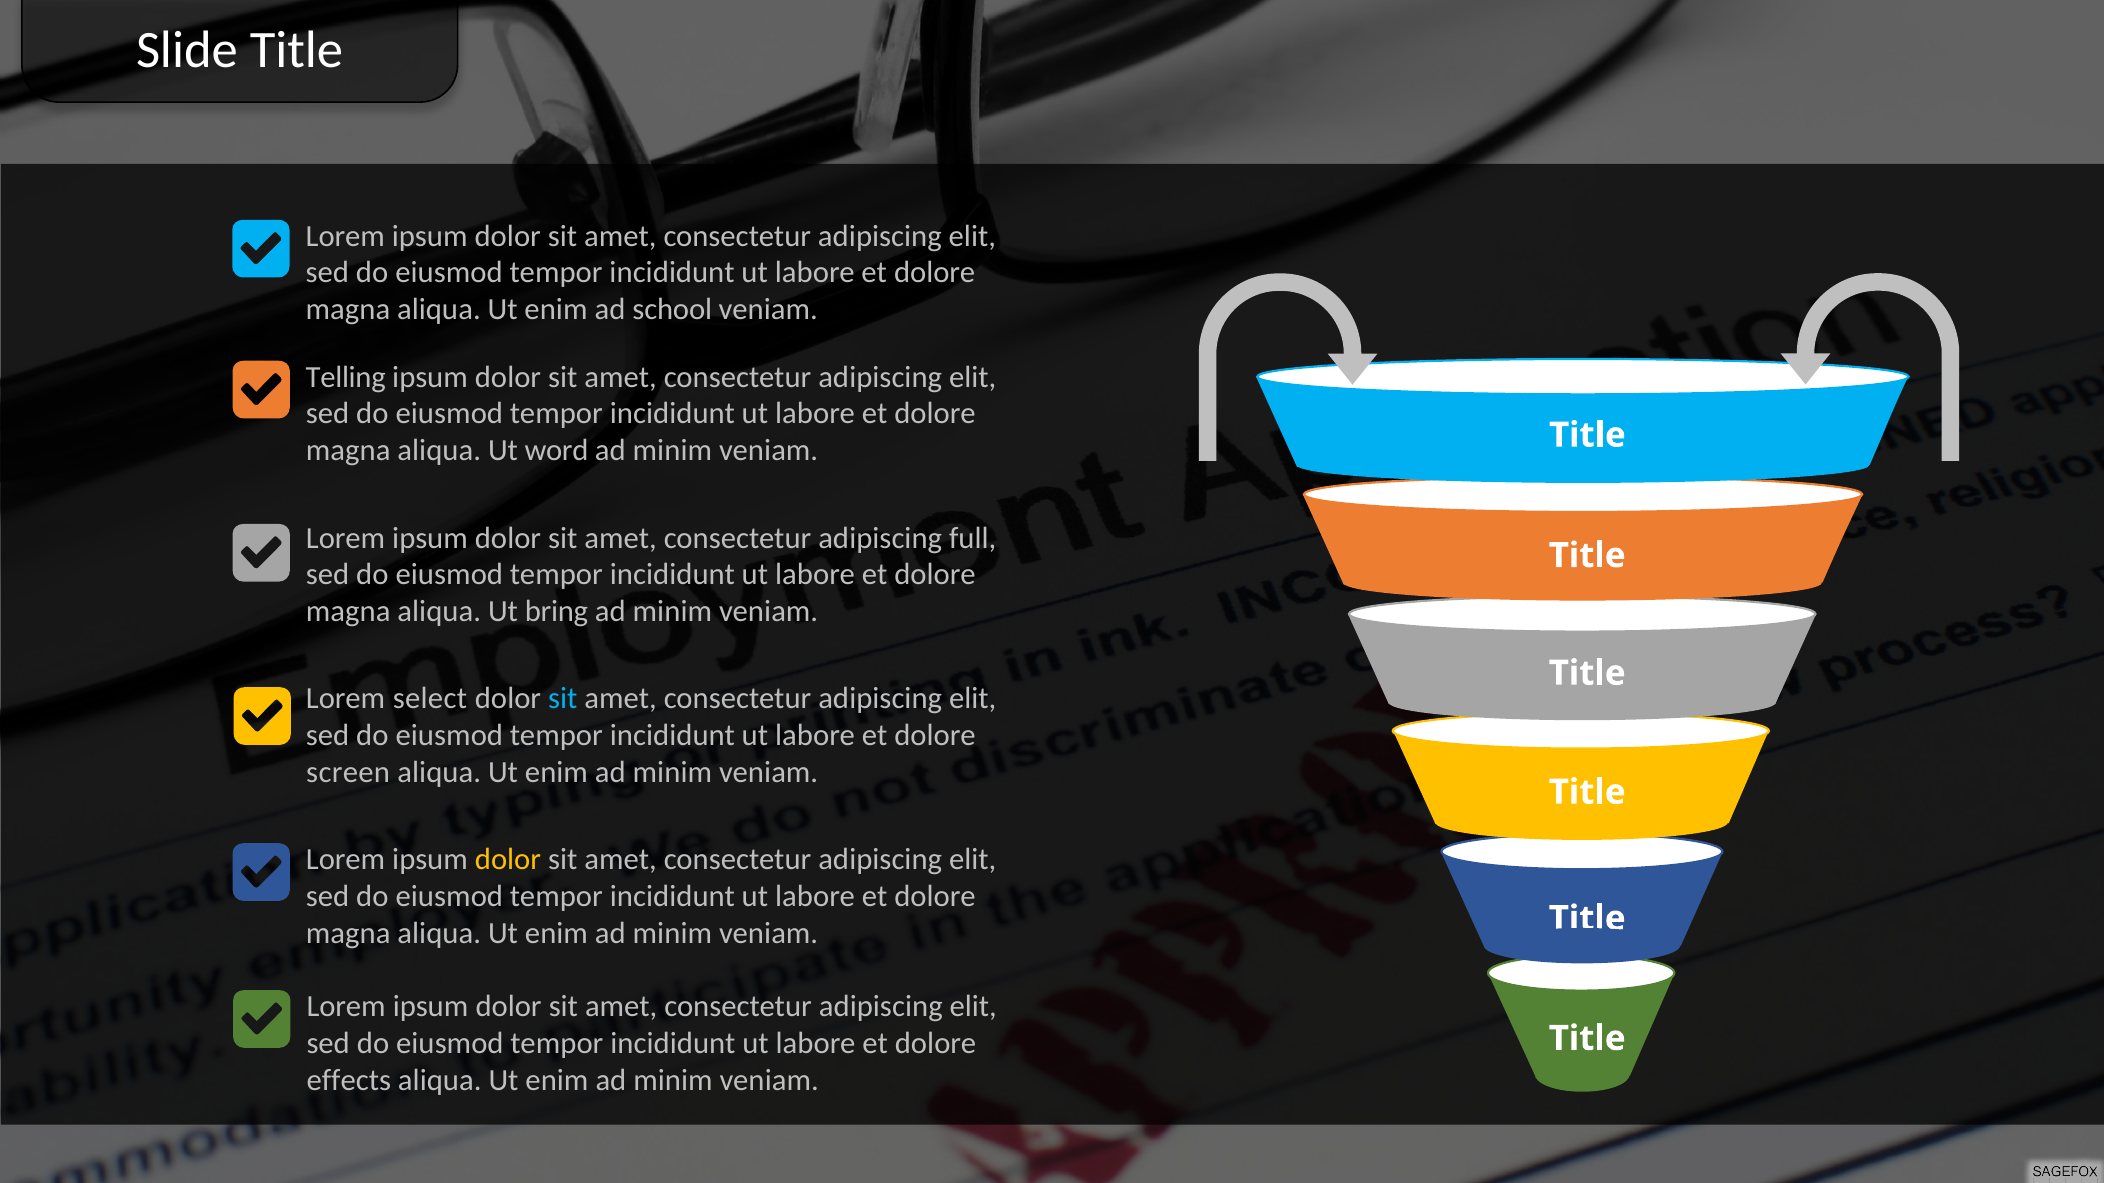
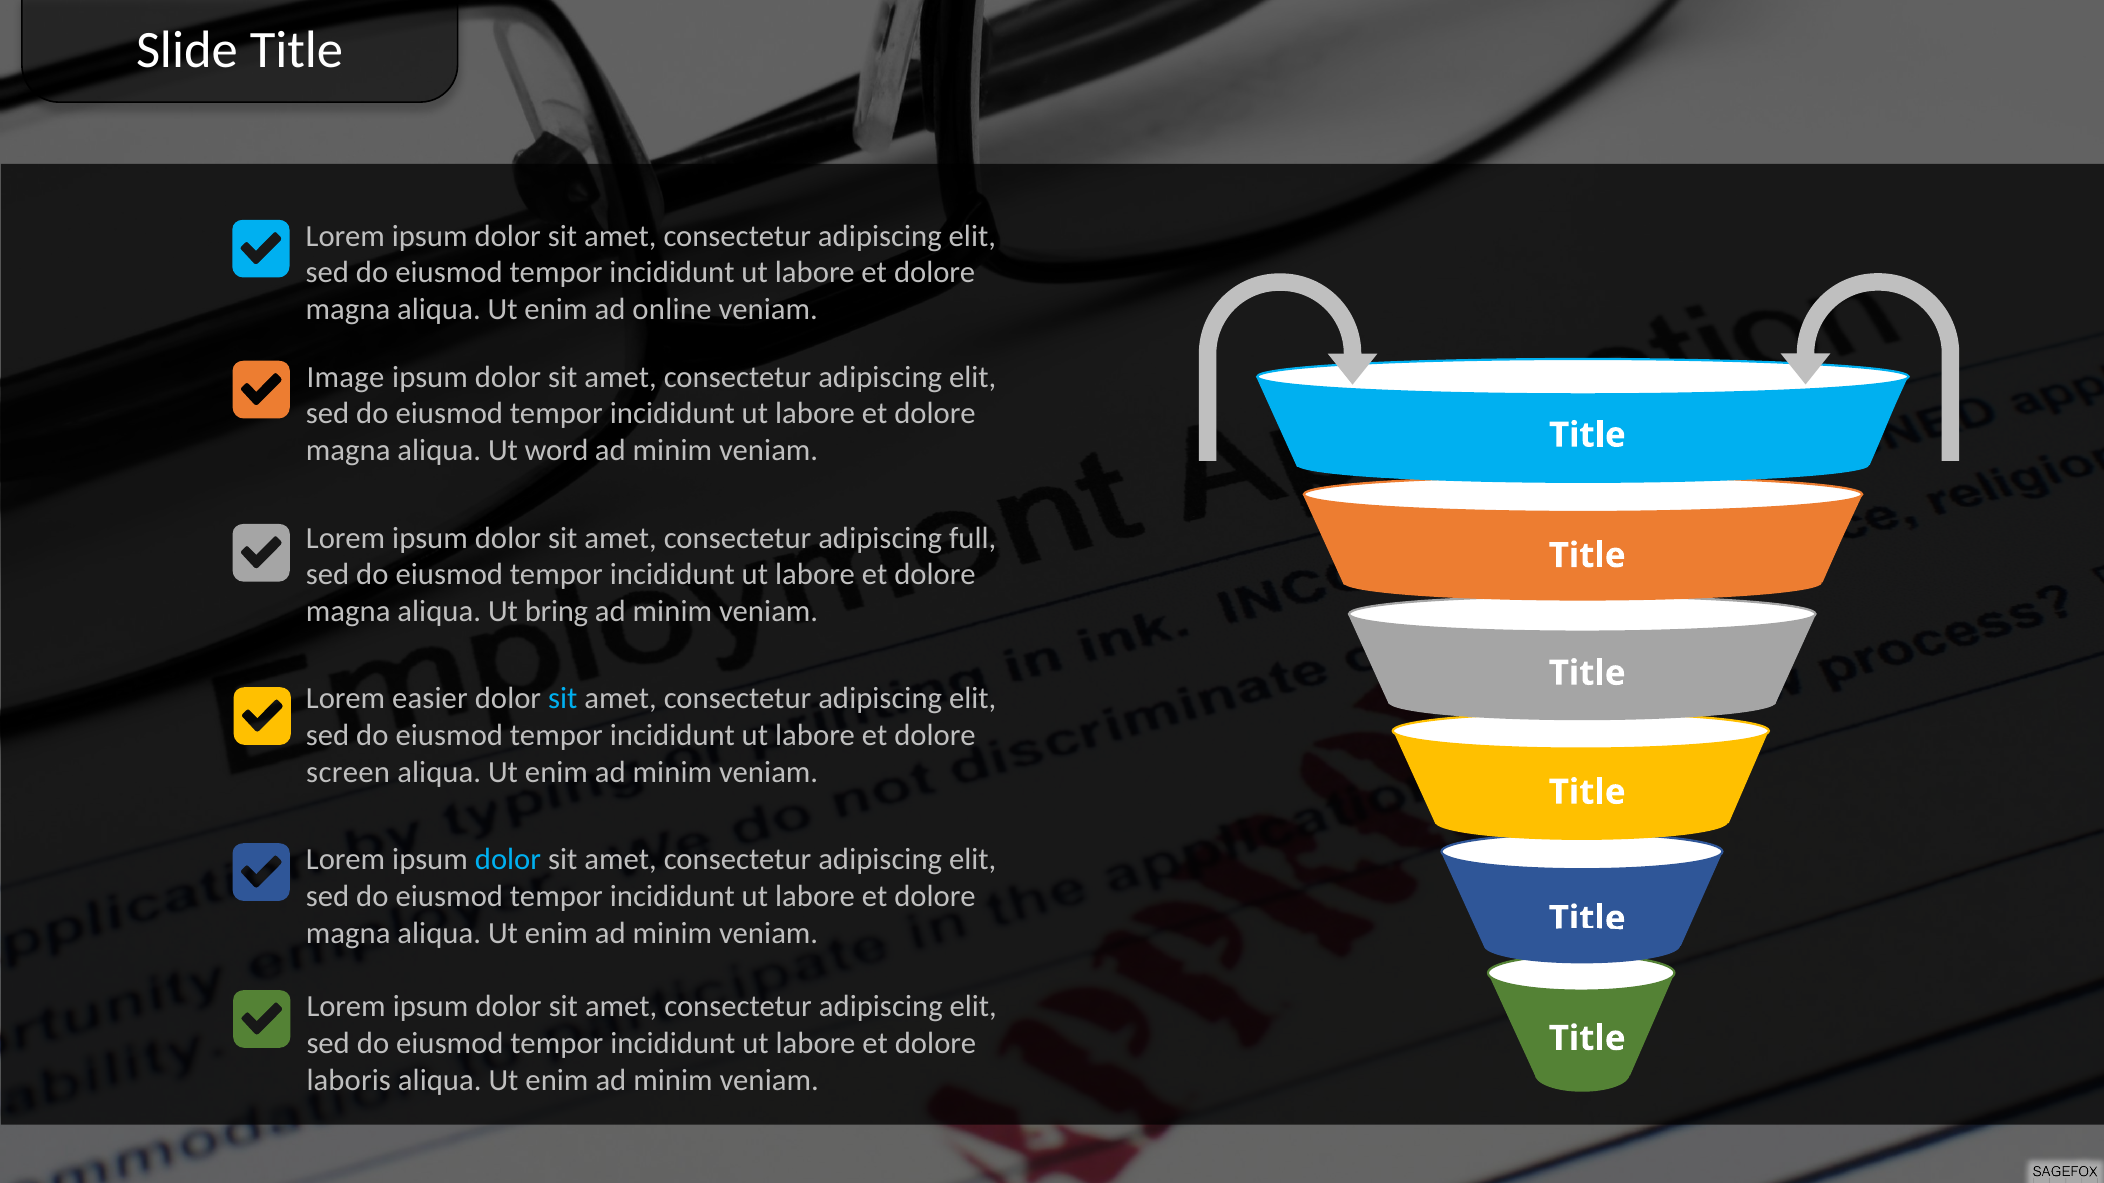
school: school -> online
Telling: Telling -> Image
select: select -> easier
dolor at (508, 860) colour: yellow -> light blue
effects: effects -> laboris
